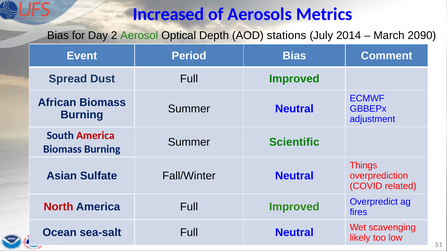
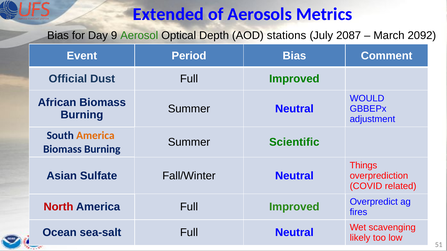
Increased: Increased -> Extended
2: 2 -> 9
2014: 2014 -> 2087
2090: 2090 -> 2092
Spread: Spread -> Official
ECMWF: ECMWF -> WOULD
America at (95, 136) colour: red -> orange
